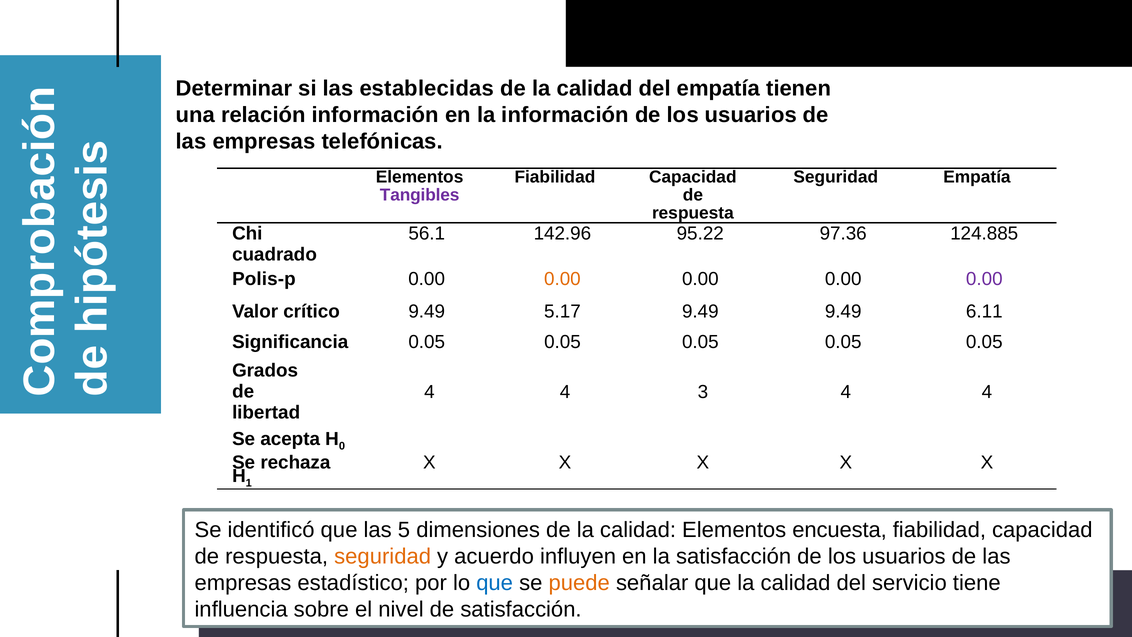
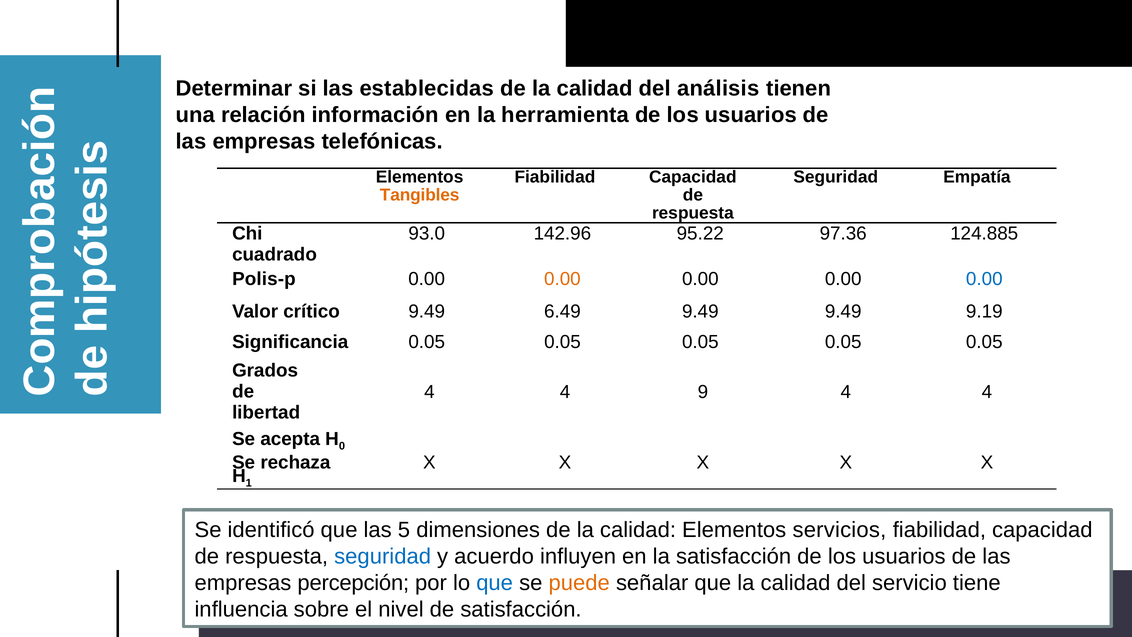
del empatía: empatía -> análisis
la información: información -> herramienta
Tangibles colour: purple -> orange
56.1: 56.1 -> 93.0
0.00 at (984, 279) colour: purple -> blue
5.17: 5.17 -> 6.49
6.11: 6.11 -> 9.19
3: 3 -> 9
encuesta: encuesta -> servicios
seguridad at (383, 556) colour: orange -> blue
estadístico: estadístico -> percepción
